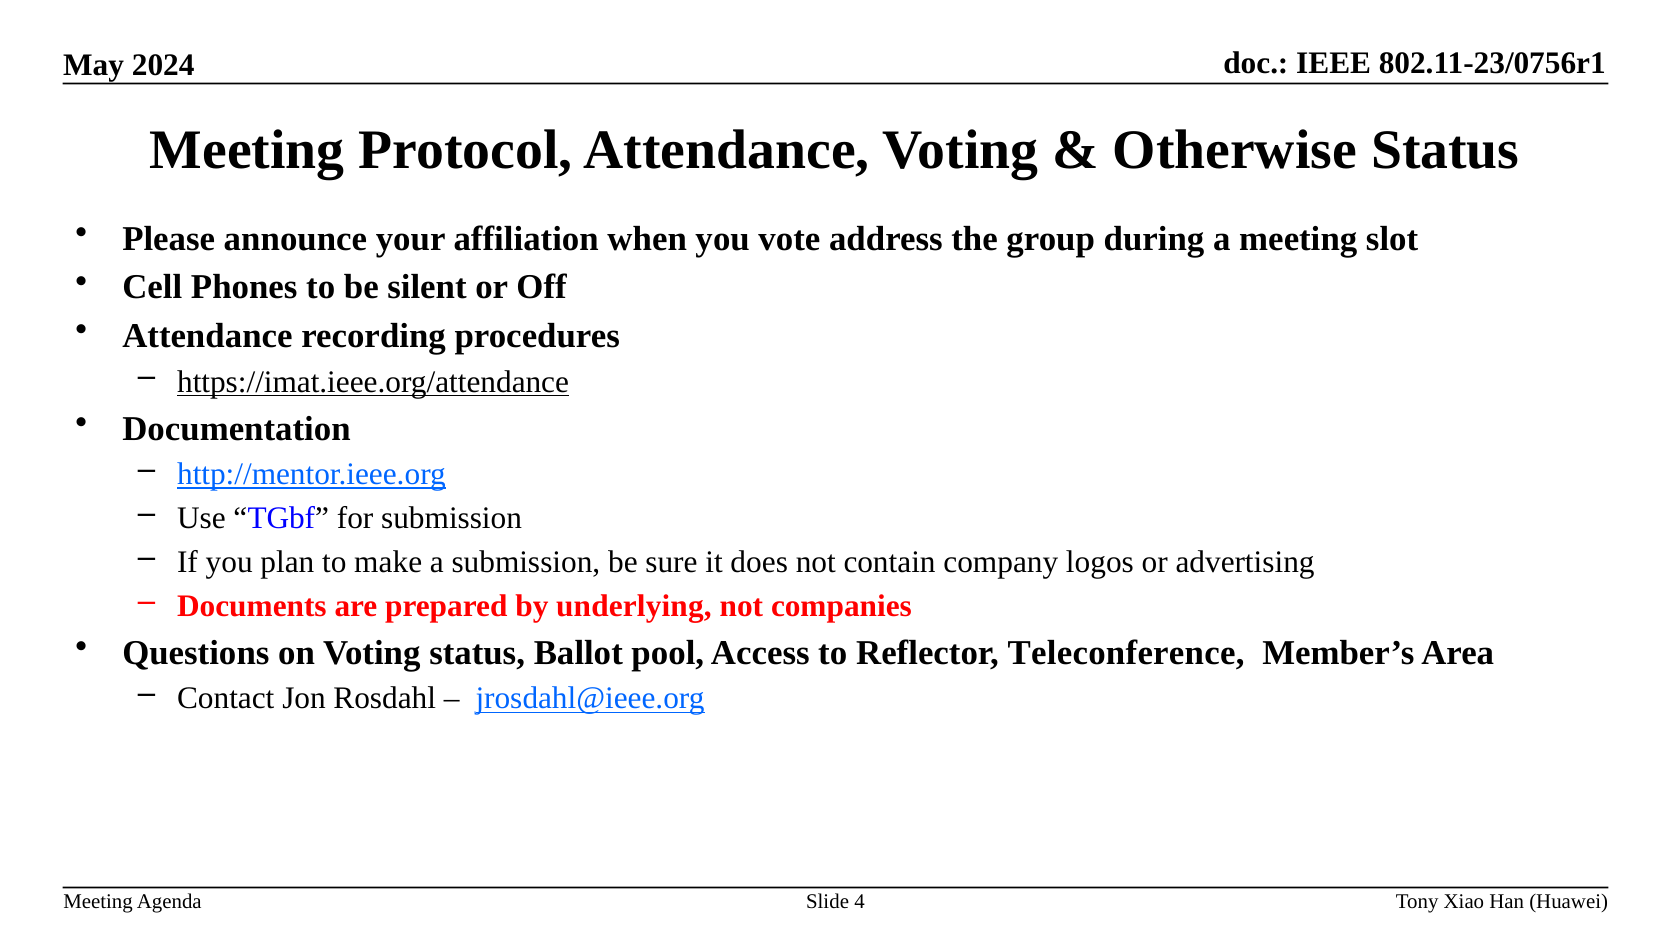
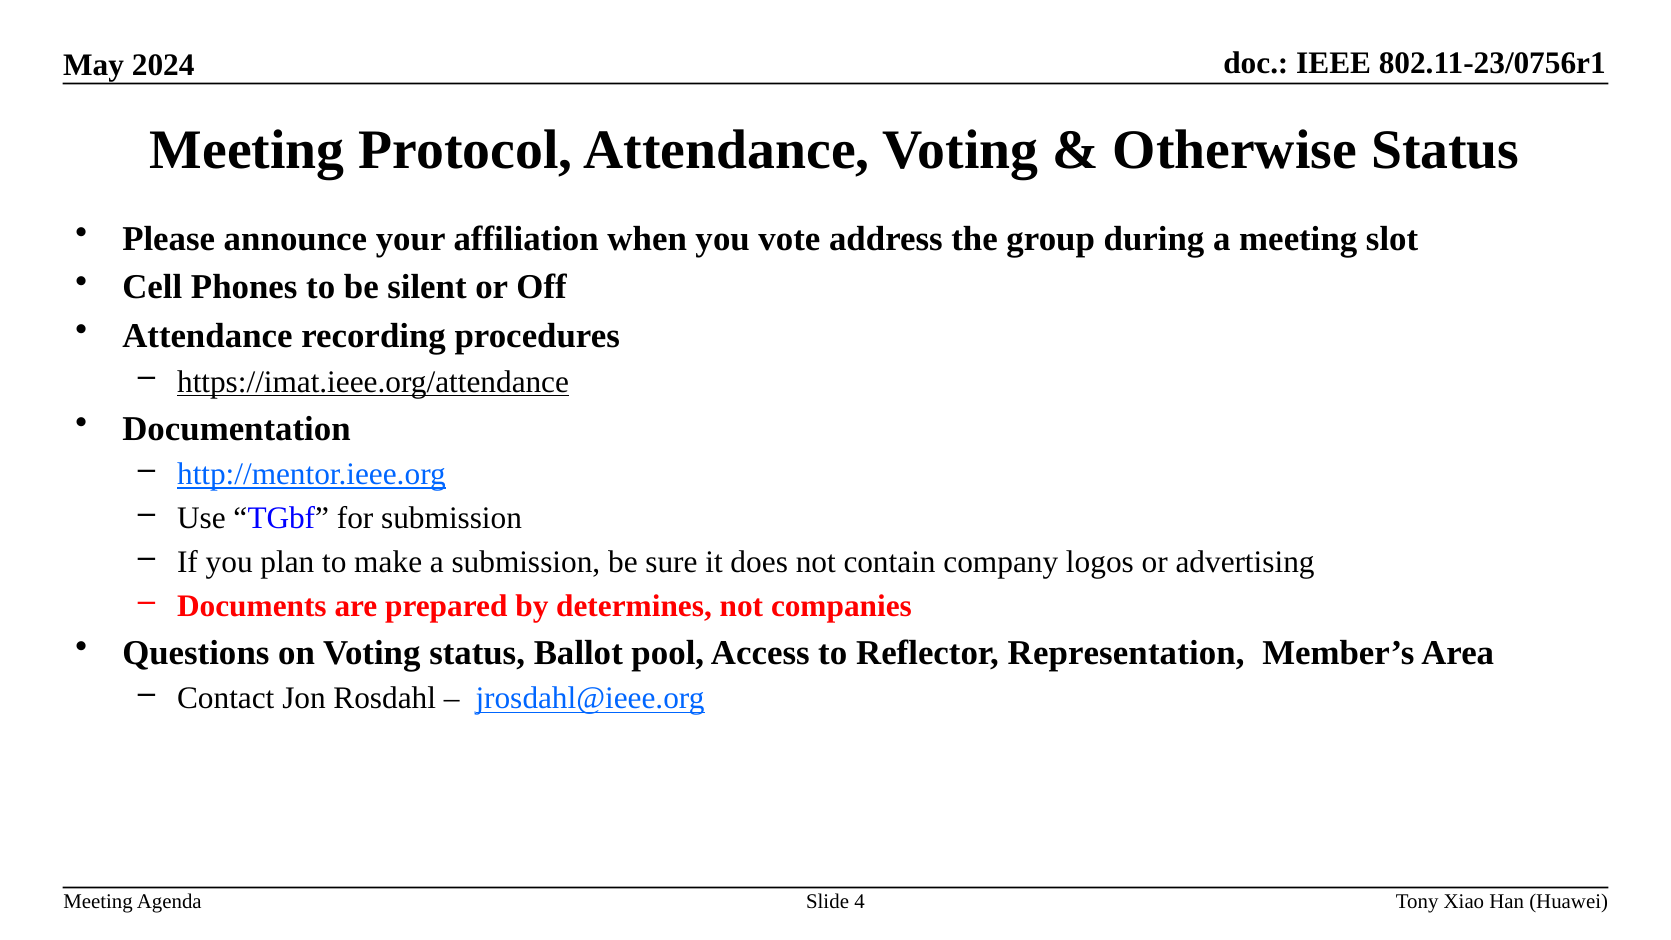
underlying: underlying -> determines
Teleconference: Teleconference -> Representation
